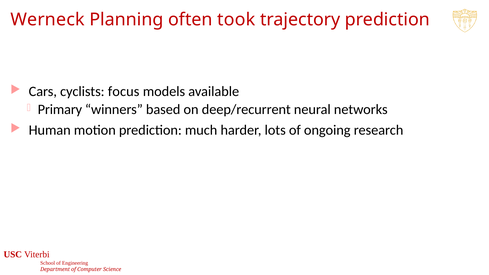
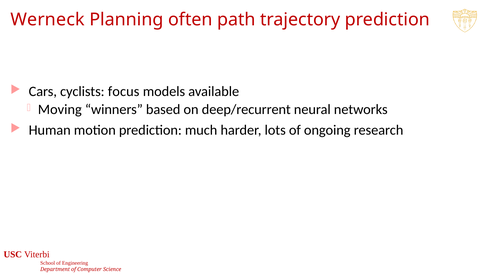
took: took -> path
Primary: Primary -> Moving
